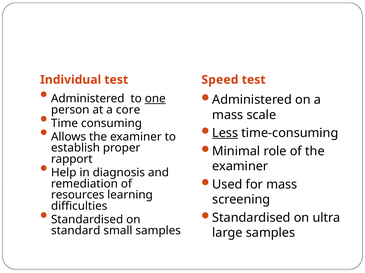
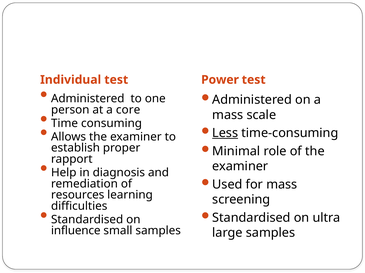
Speed: Speed -> Power
one underline: present -> none
standard: standard -> influence
